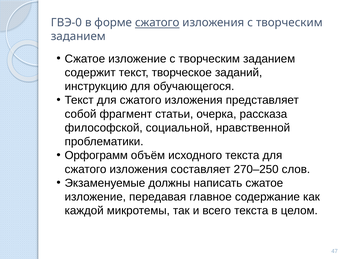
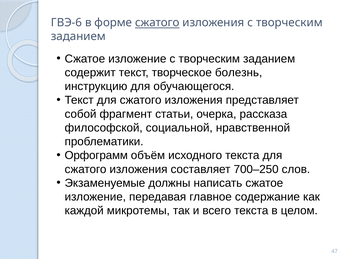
ГВЭ-0: ГВЭ-0 -> ГВЭ-6
заданий: заданий -> болезнь
270–250: 270–250 -> 700–250
